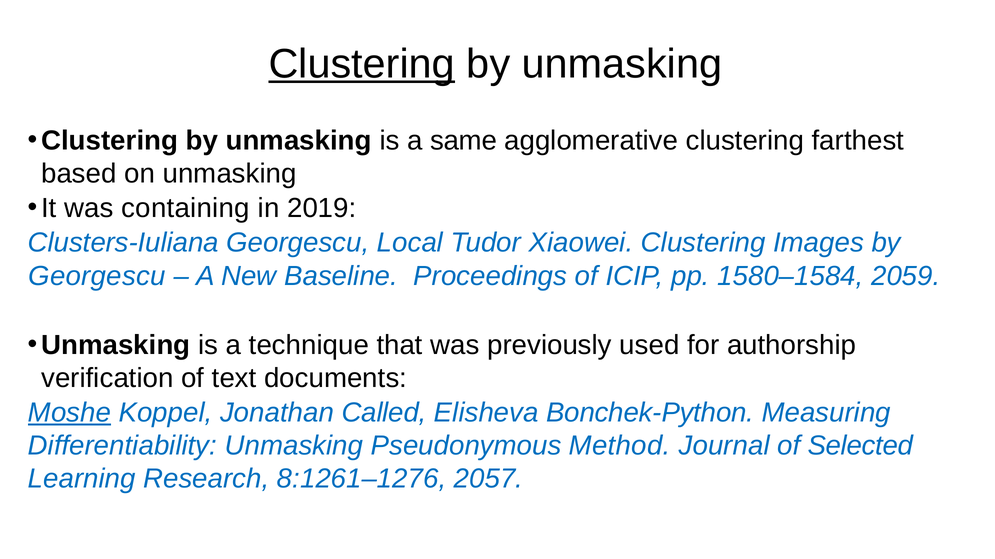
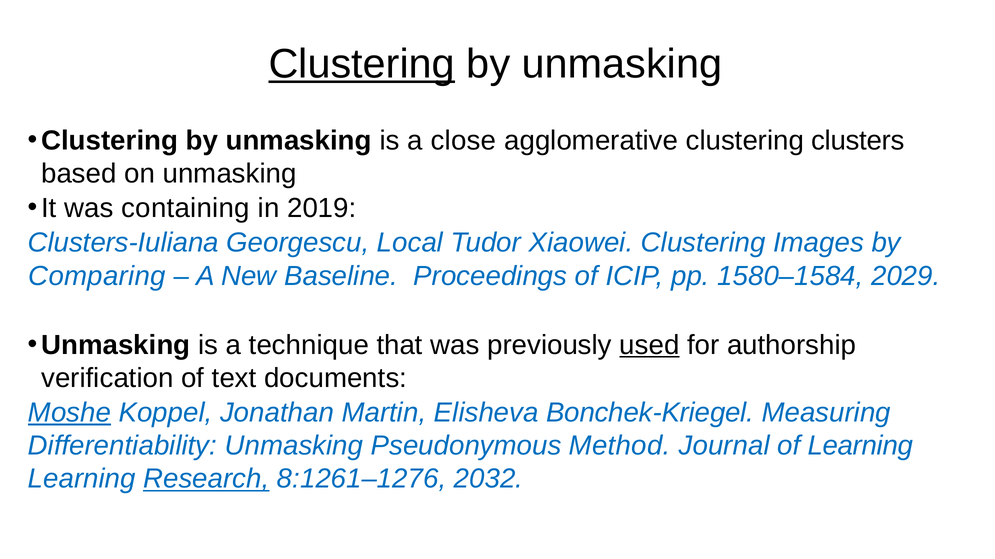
same: same -> close
farthest: farthest -> clusters
Georgescu at (97, 276): Georgescu -> Comparing
2059: 2059 -> 2029
used underline: none -> present
Called: Called -> Martin
Bonchek-Python: Bonchek-Python -> Bonchek-Kriegel
of Selected: Selected -> Learning
Research underline: none -> present
2057: 2057 -> 2032
